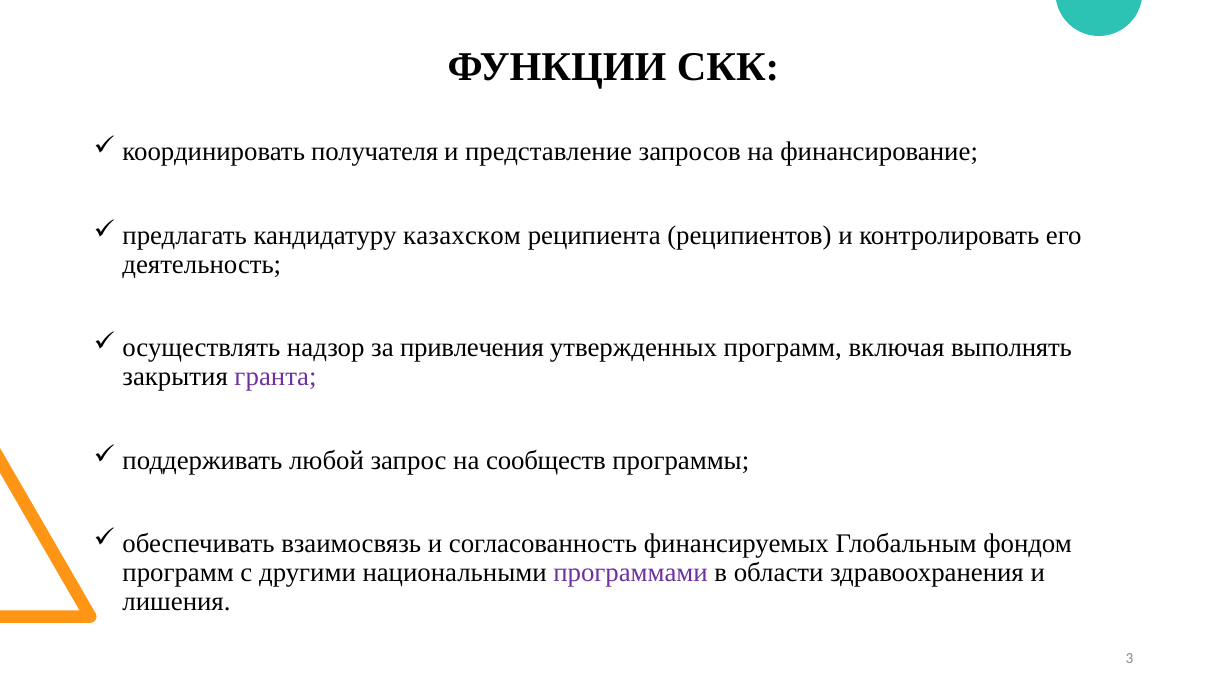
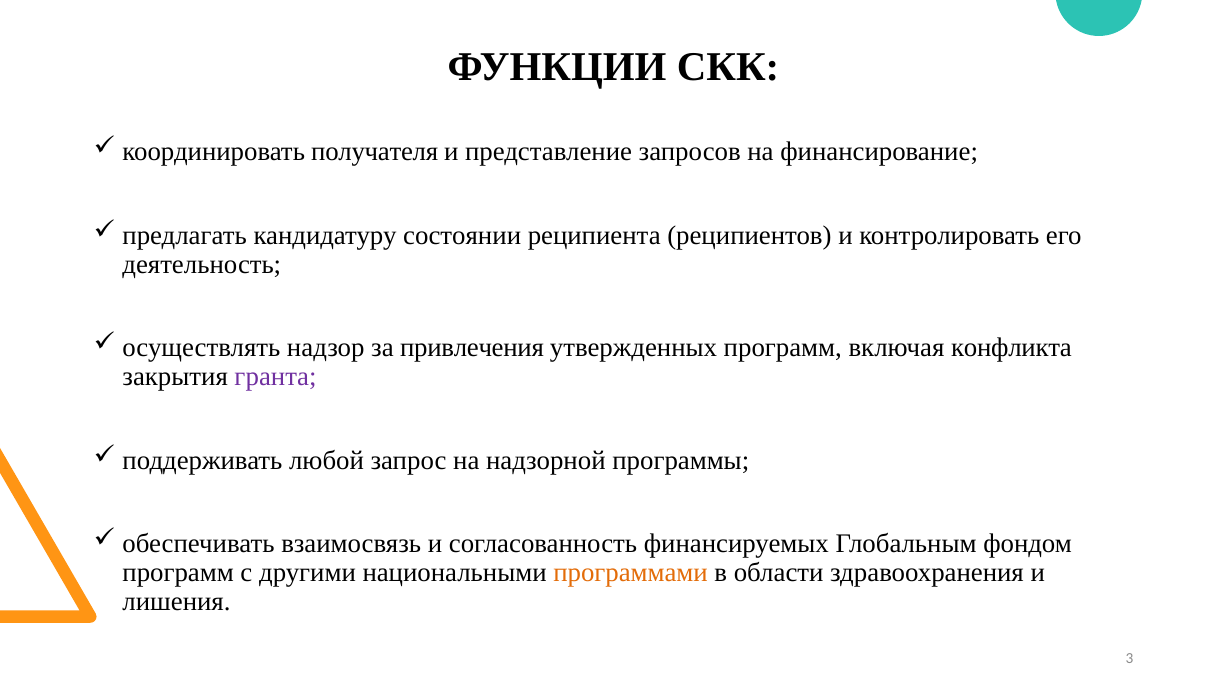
казахском: казахском -> состоянии
выполнять: выполнять -> конфликта
сообществ: сообществ -> надзорной
программами colour: purple -> orange
